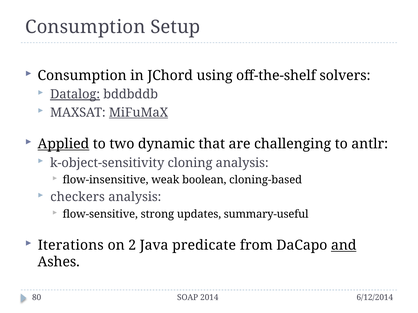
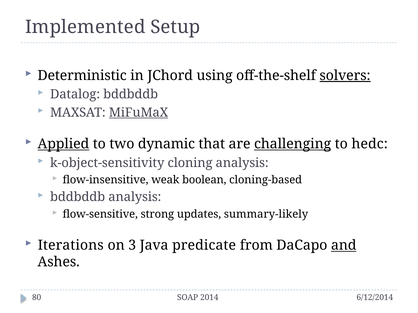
Consumption at (85, 27): Consumption -> Implemented
Consumption at (82, 76): Consumption -> Deterministic
solvers underline: none -> present
Datalog underline: present -> none
challenging underline: none -> present
antlr: antlr -> hedc
checkers at (78, 197): checkers -> bddbddb
summary-useful: summary-useful -> summary-likely
2: 2 -> 3
